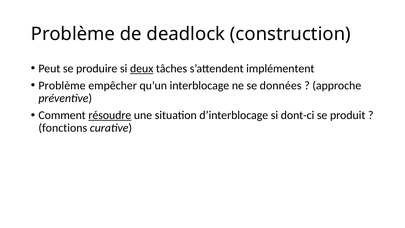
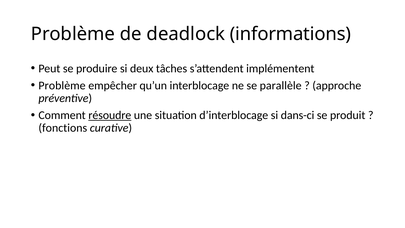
construction: construction -> informations
deux underline: present -> none
données: données -> parallèle
dont-ci: dont-ci -> dans-ci
